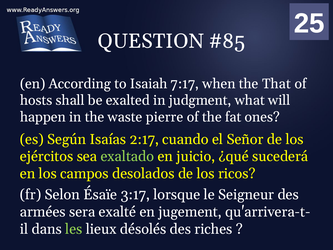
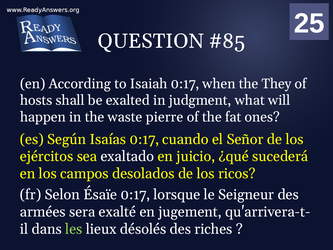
Isaiah 7:17: 7:17 -> 0:17
That: That -> They
Isaías 2:17: 2:17 -> 0:17
exaltado colour: light green -> white
Ésaïe 3:17: 3:17 -> 0:17
